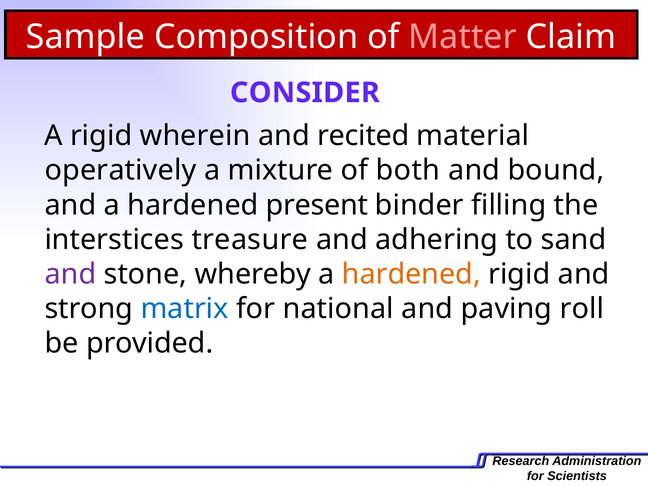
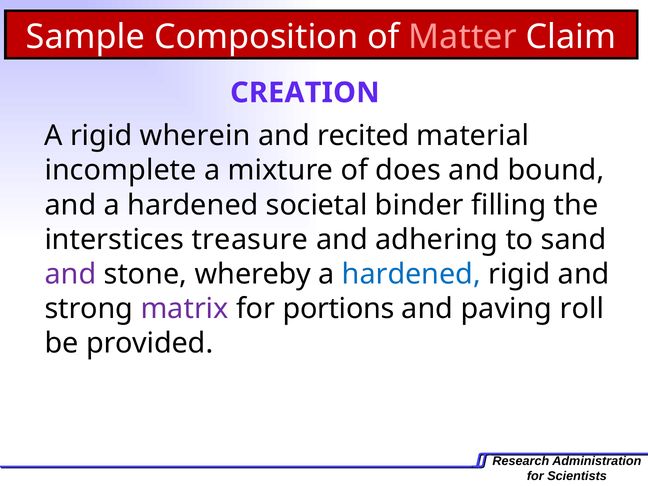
CONSIDER: CONSIDER -> CREATION
operatively: operatively -> incomplete
both: both -> does
present: present -> societal
hardened at (411, 274) colour: orange -> blue
matrix colour: blue -> purple
national: national -> portions
